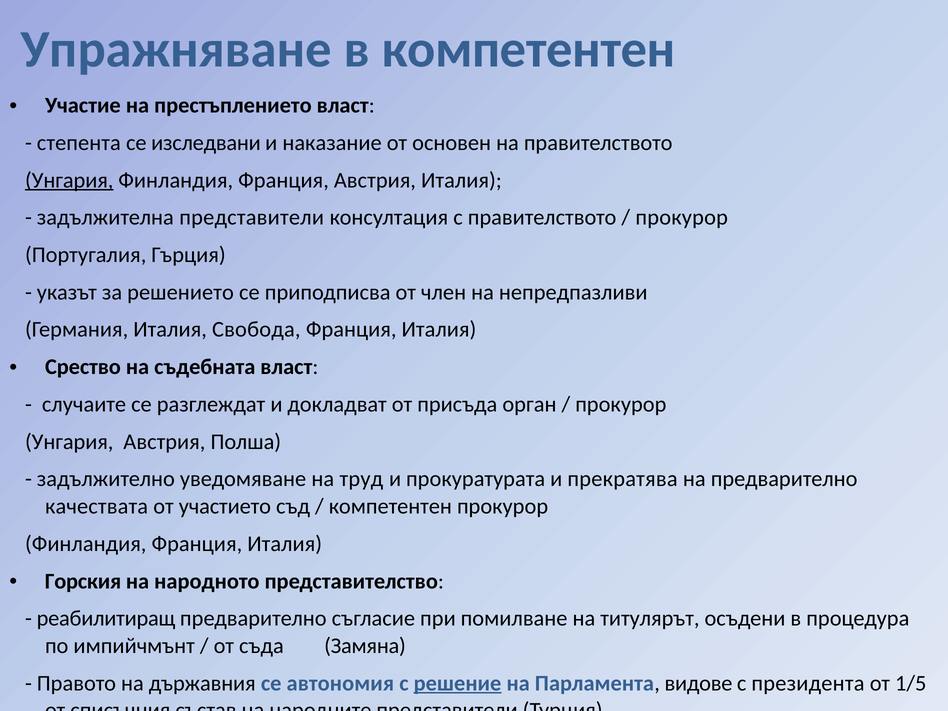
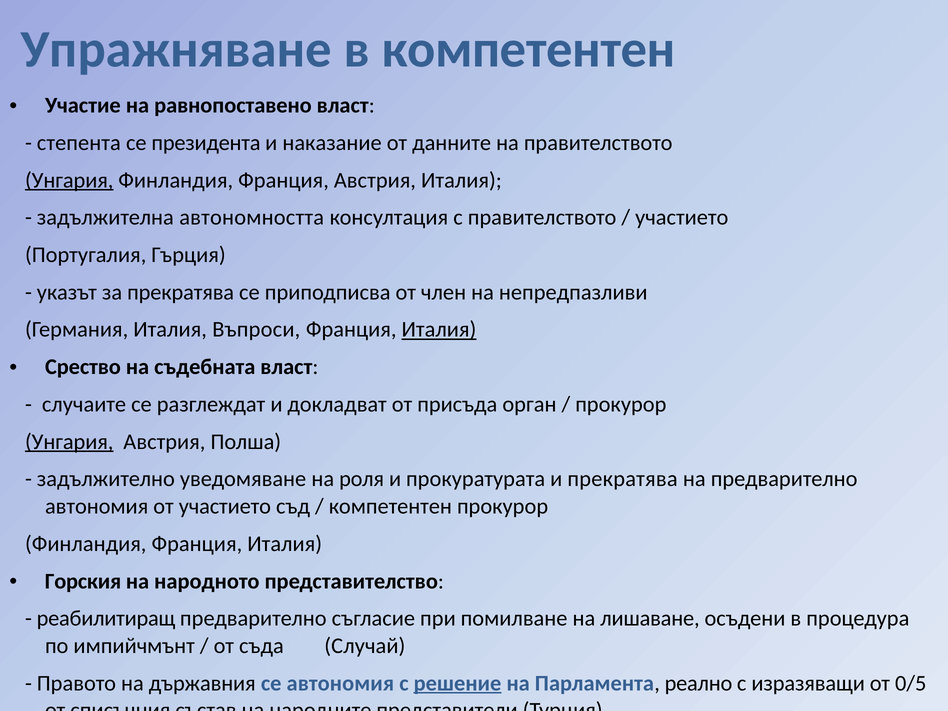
престъплението: престъплението -> равнопоставено
изследвани: изследвани -> президента
основен: основен -> данните
задължителна представители: представители -> автономността
прокурор at (682, 218): прокурор -> участието
за решението: решението -> прекратява
Свобода: Свобода -> Въпроси
Италия at (439, 330) underline: none -> present
Унгария at (69, 442) underline: none -> present
труд: труд -> роля
качествата at (97, 506): качествата -> автономия
титулярът: титулярът -> лишаване
Замяна: Замяна -> Случай
видове: видове -> реално
президента: президента -> изразяващи
1/5: 1/5 -> 0/5
